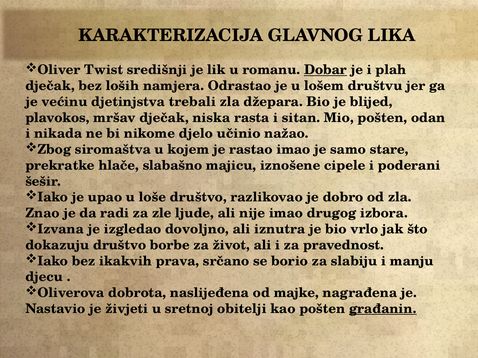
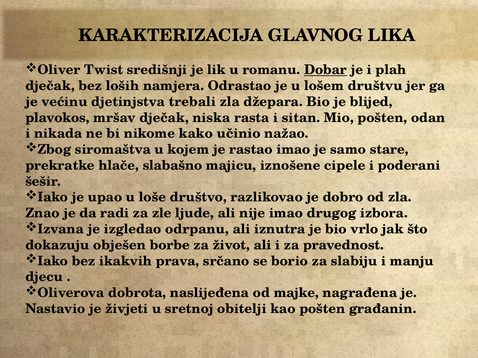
djelo: djelo -> kako
dovoljno: dovoljno -> odrpanu
dokazuju društvo: društvo -> obješen
građanin underline: present -> none
